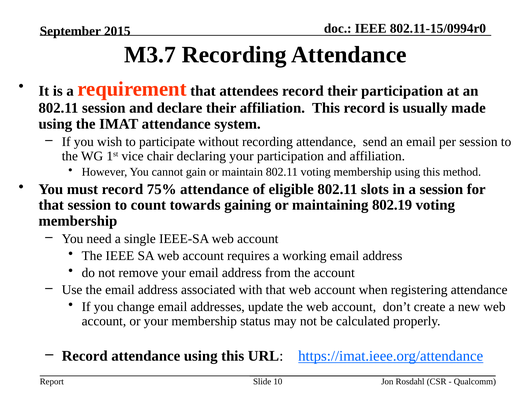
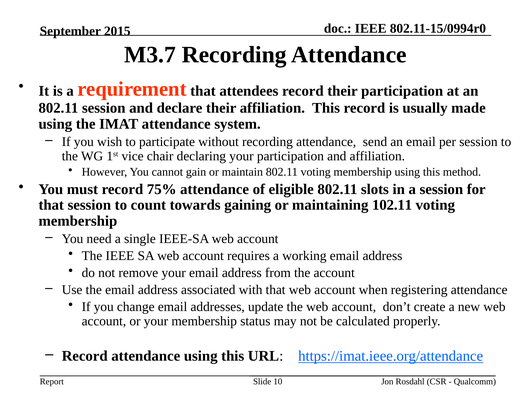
802.19: 802.19 -> 102.11
